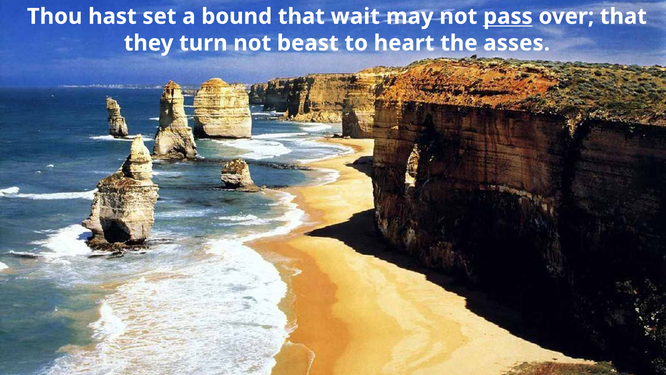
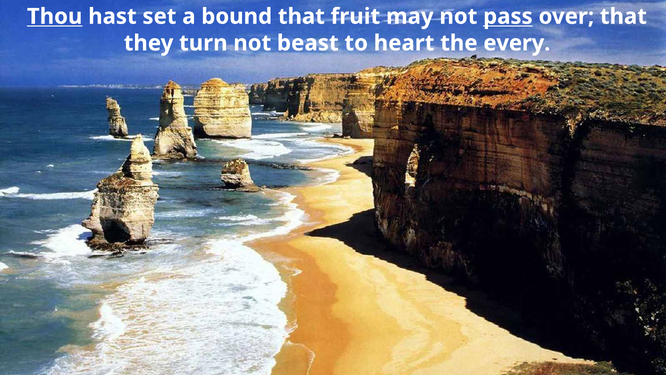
Thou underline: none -> present
wait: wait -> fruit
asses: asses -> every
